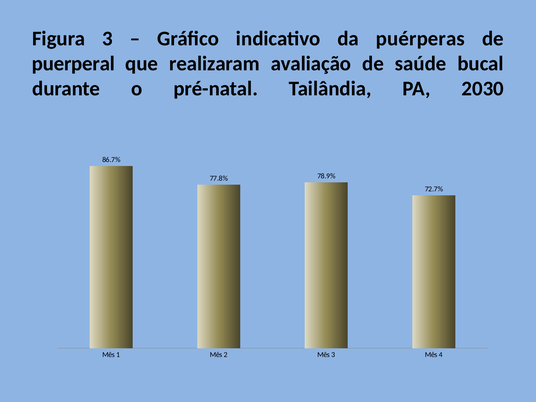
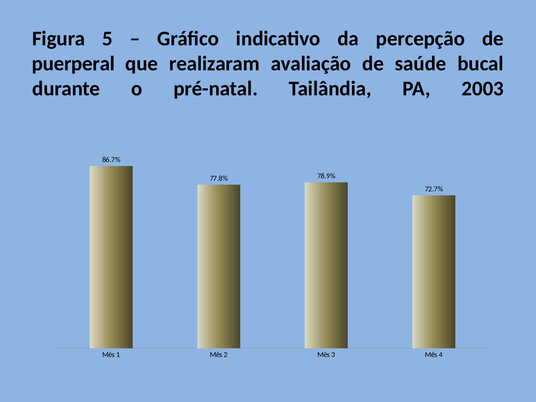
Figura 3: 3 -> 5
puérperas: puérperas -> percepção
2030: 2030 -> 2003
